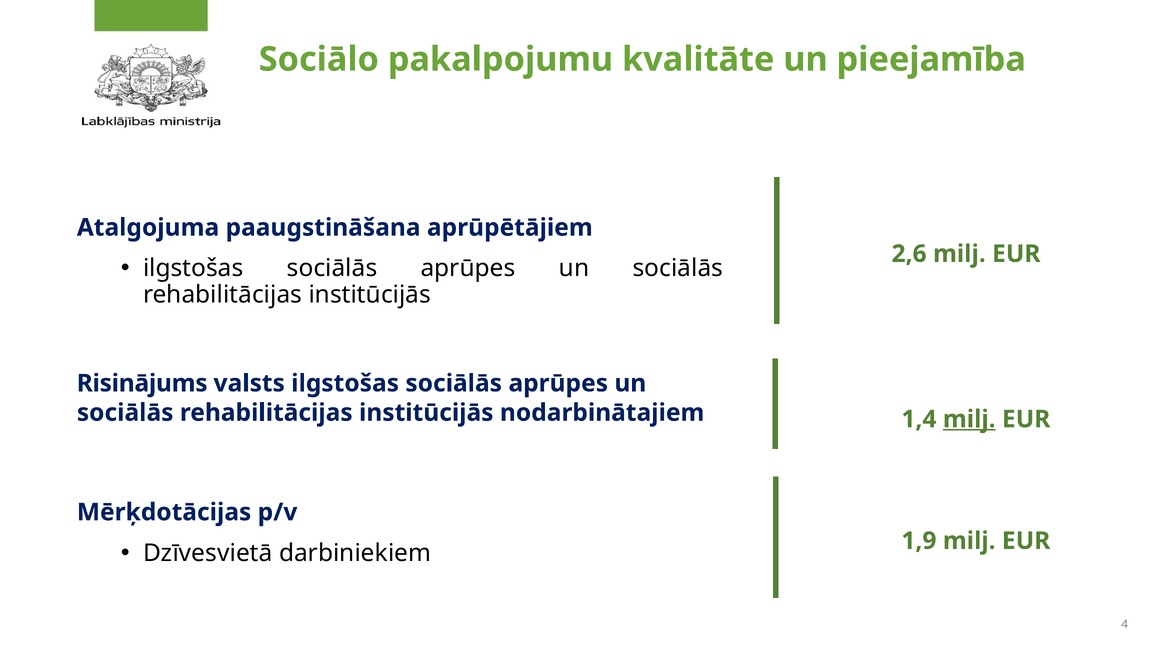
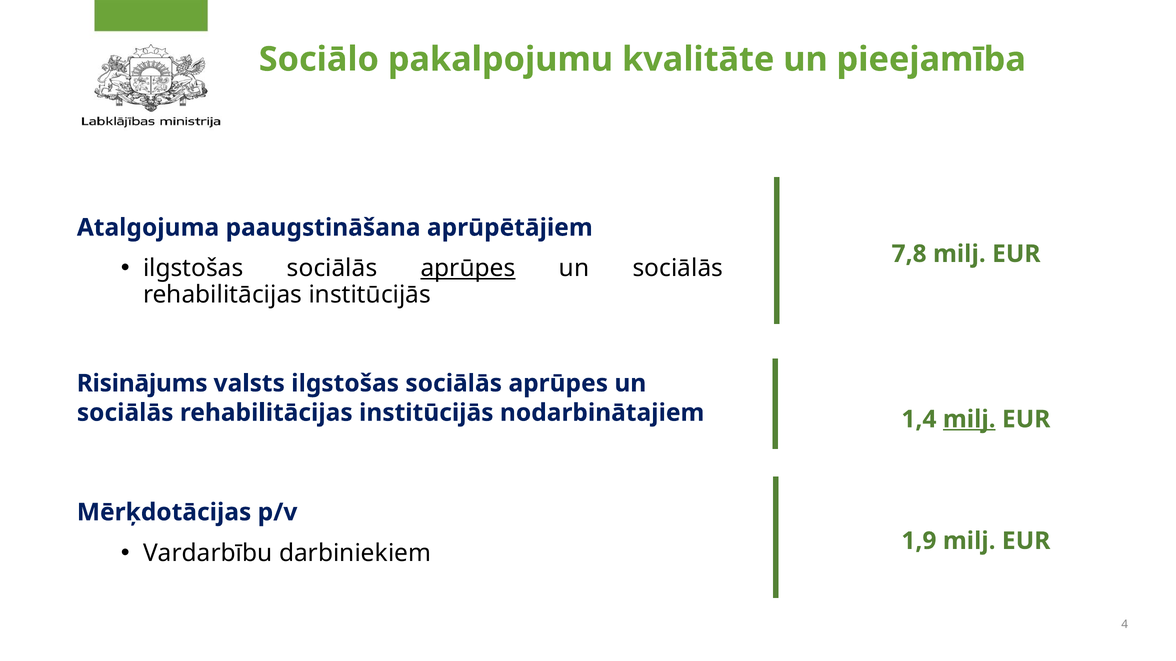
2,6: 2,6 -> 7,8
aprūpes at (468, 269) underline: none -> present
Dzīvesvietā: Dzīvesvietā -> Vardarbību
